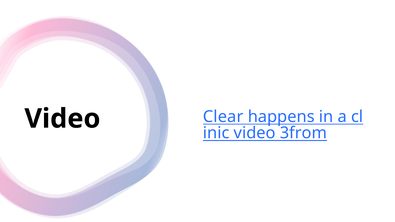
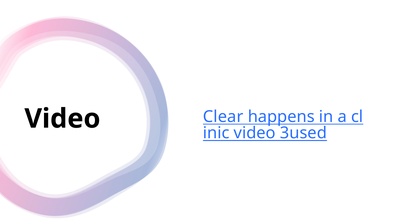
3from: 3from -> 3used
